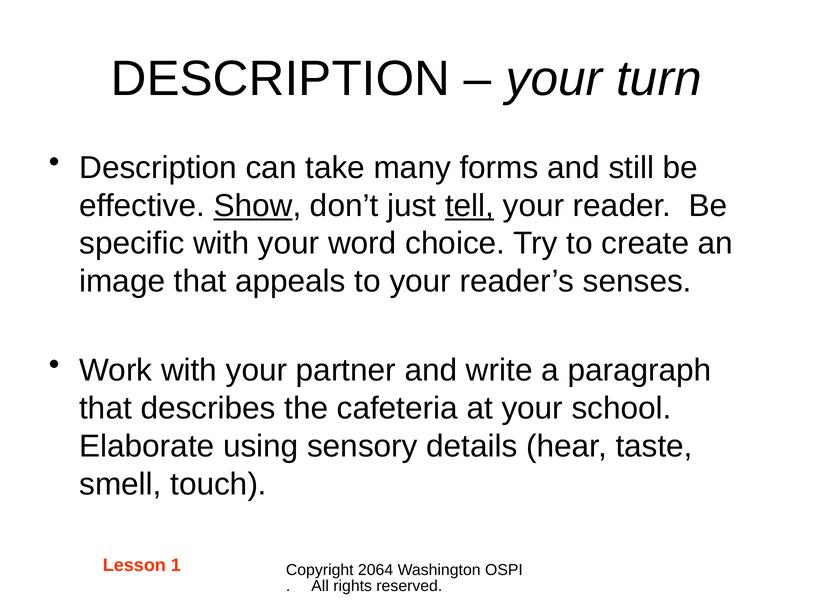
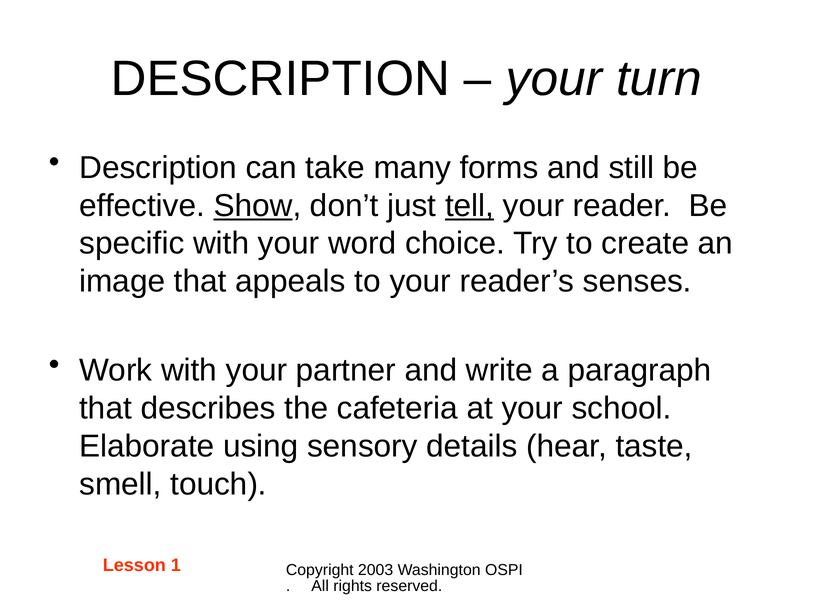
2064: 2064 -> 2003
